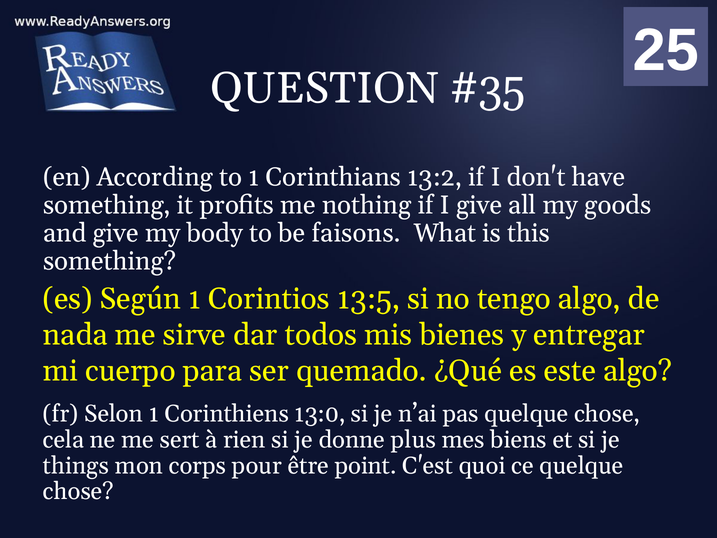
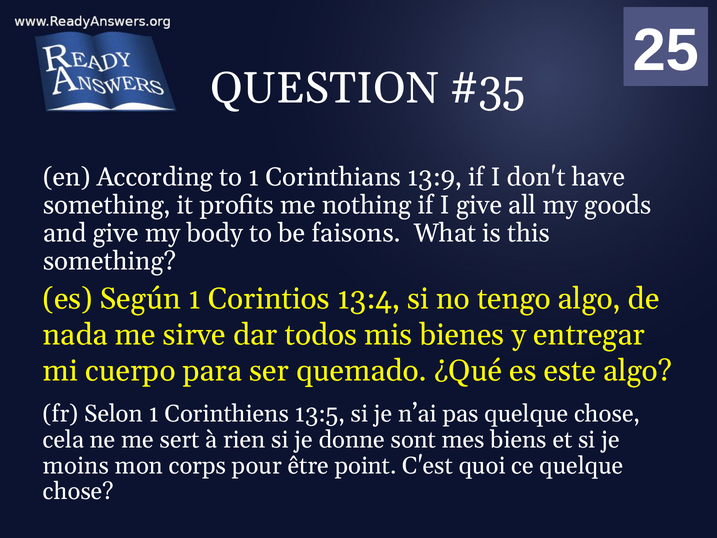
13:2: 13:2 -> 13:9
13:5: 13:5 -> 13:4
13:0: 13:0 -> 13:5
plus: plus -> sont
things: things -> moins
